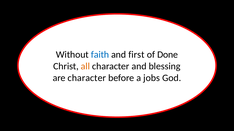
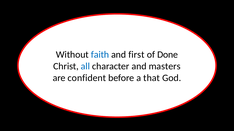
all colour: orange -> blue
blessing: blessing -> masters
are character: character -> confident
jobs: jobs -> that
